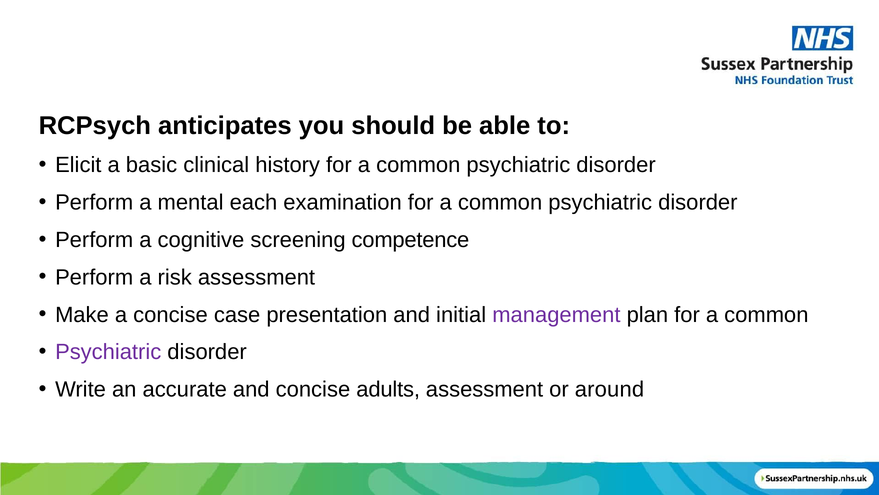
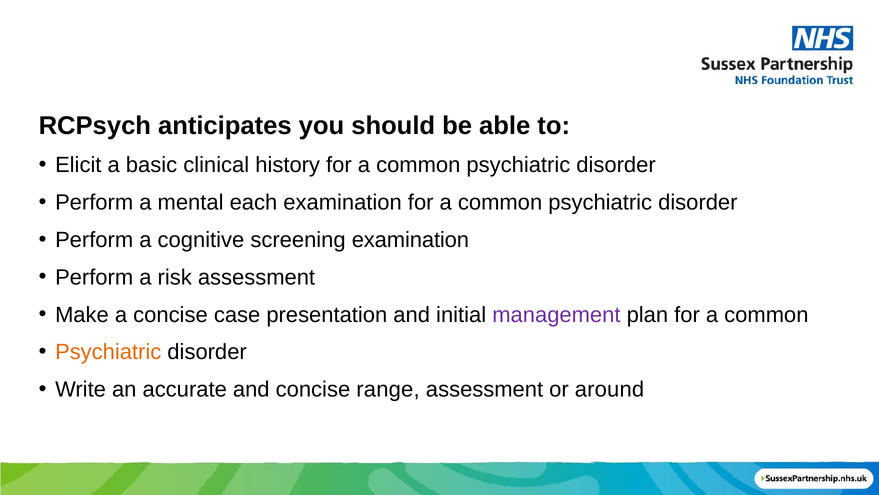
screening competence: competence -> examination
Psychiatric at (108, 352) colour: purple -> orange
adults: adults -> range
